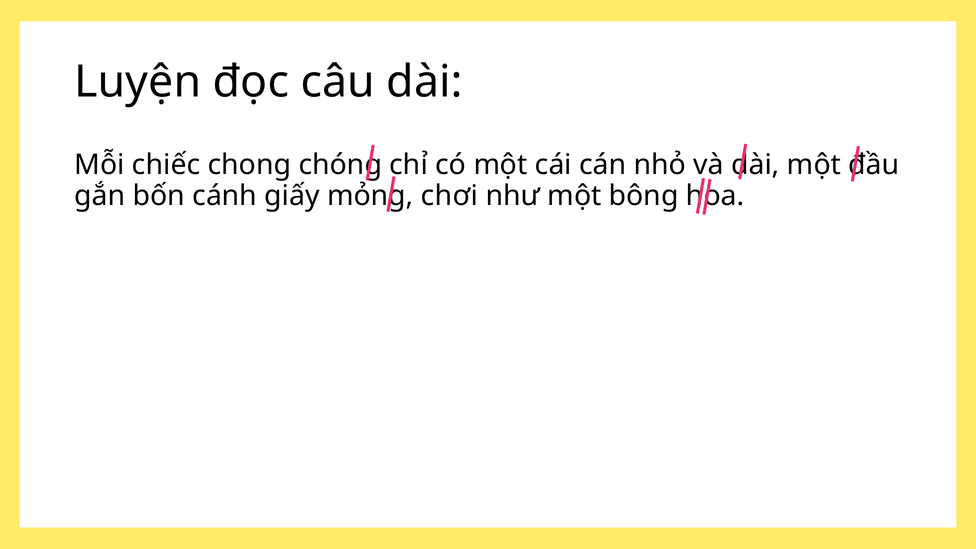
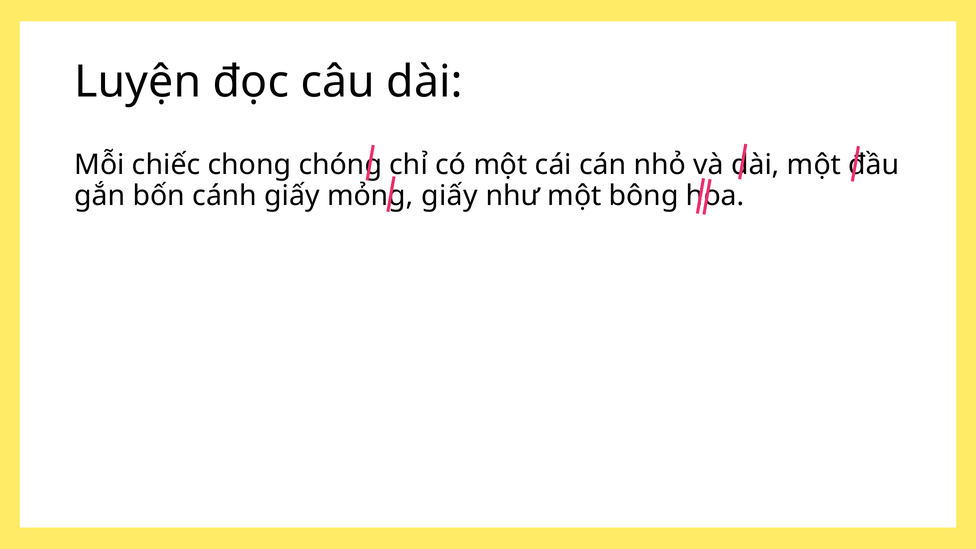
chơi at (449, 196): chơi -> giấy
